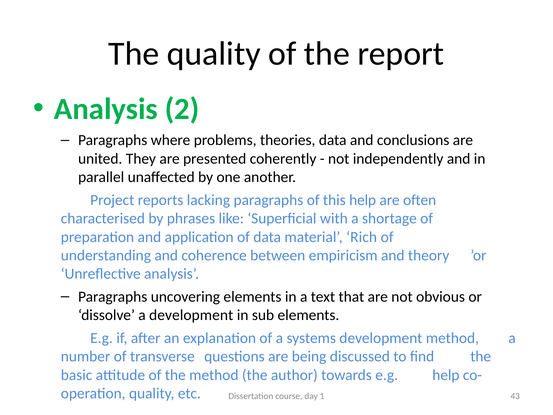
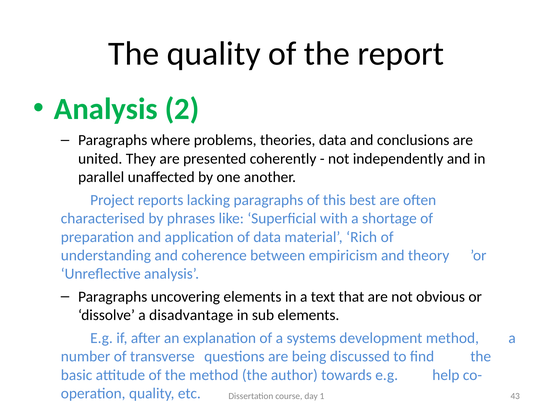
this help: help -> best
a development: development -> disadvantage
